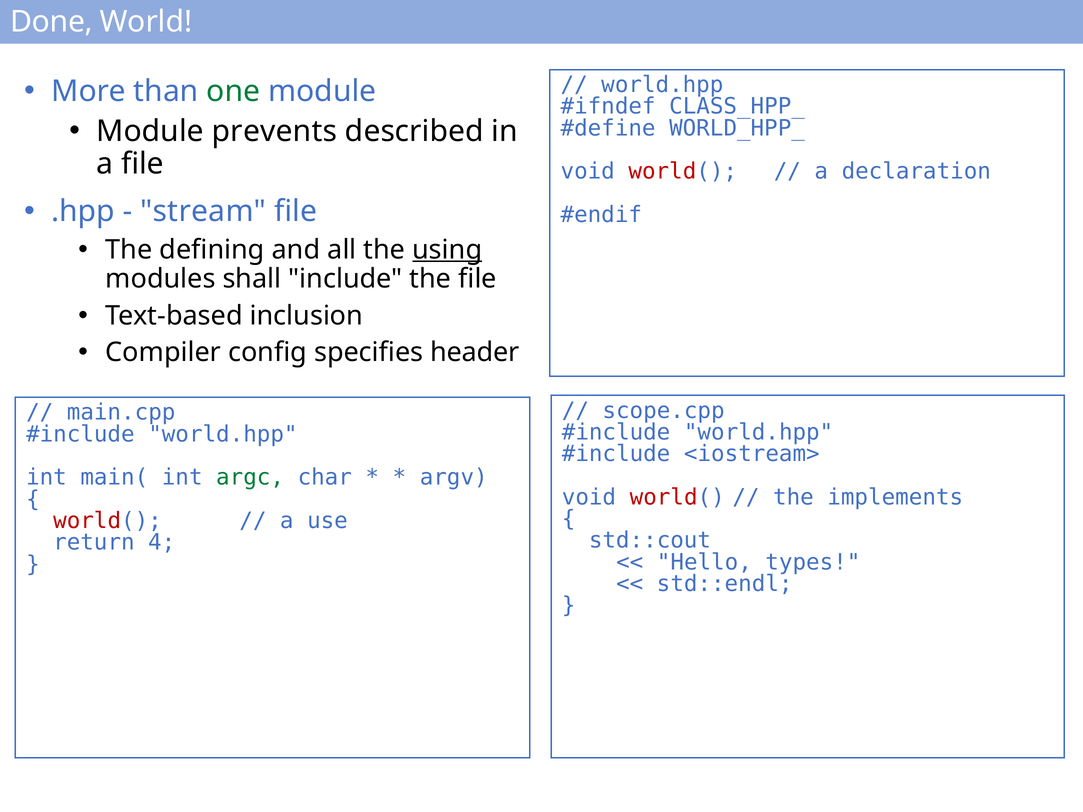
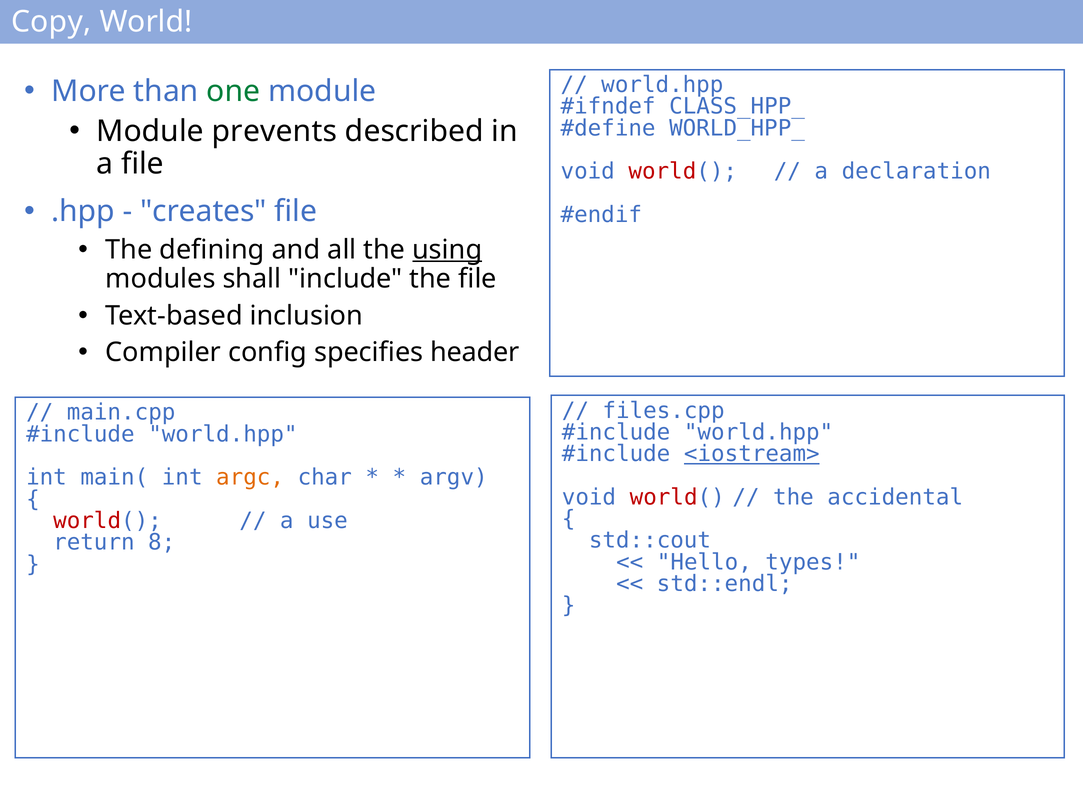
Done: Done -> Copy
stream: stream -> creates
scope.cpp: scope.cpp -> files.cpp
<iostream> underline: none -> present
argc colour: green -> orange
implements: implements -> accidental
4: 4 -> 8
